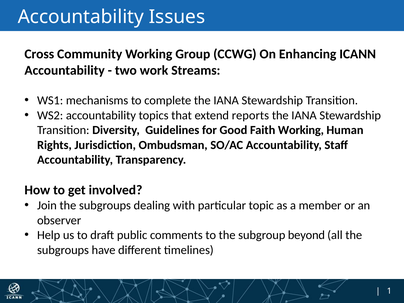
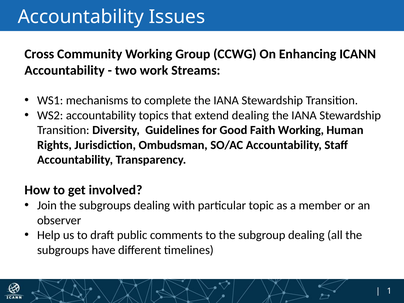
extend reports: reports -> dealing
subgroup beyond: beyond -> dealing
